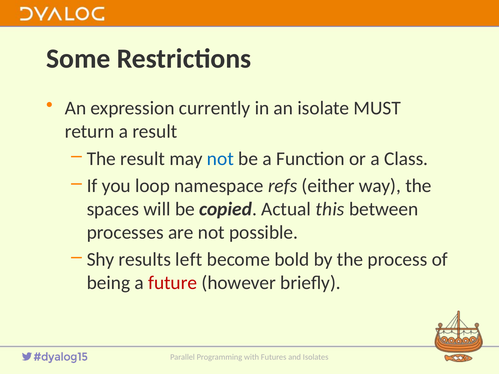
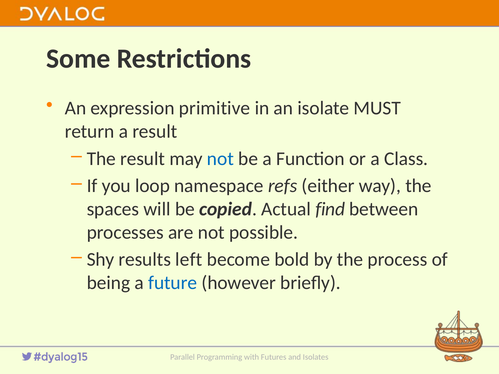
currently: currently -> primitive
this: this -> find
future colour: red -> blue
